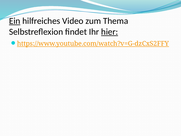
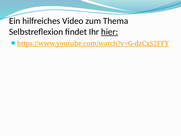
Ein underline: present -> none
